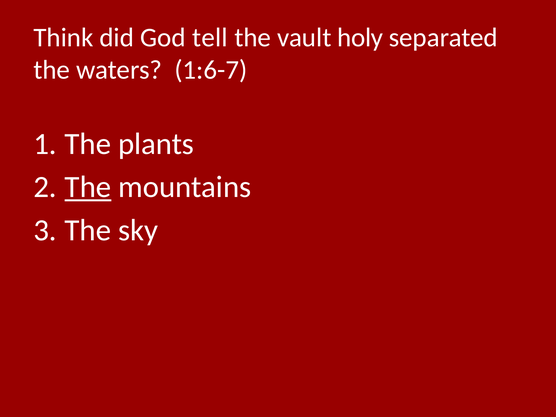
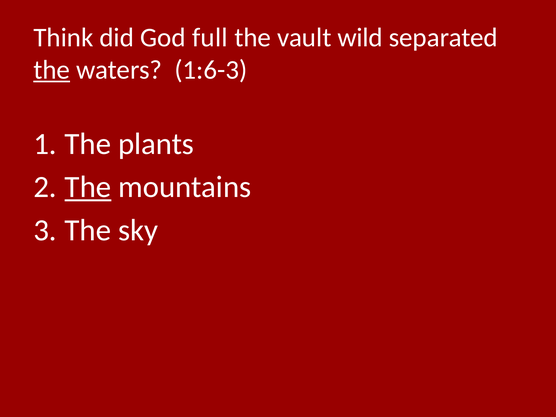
tell: tell -> full
holy: holy -> wild
the at (52, 70) underline: none -> present
1:6-7: 1:6-7 -> 1:6-3
